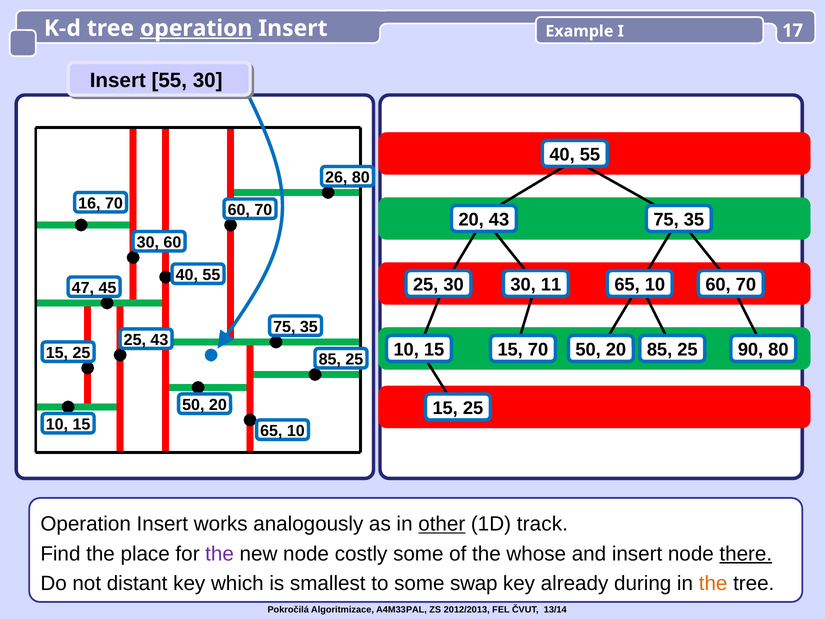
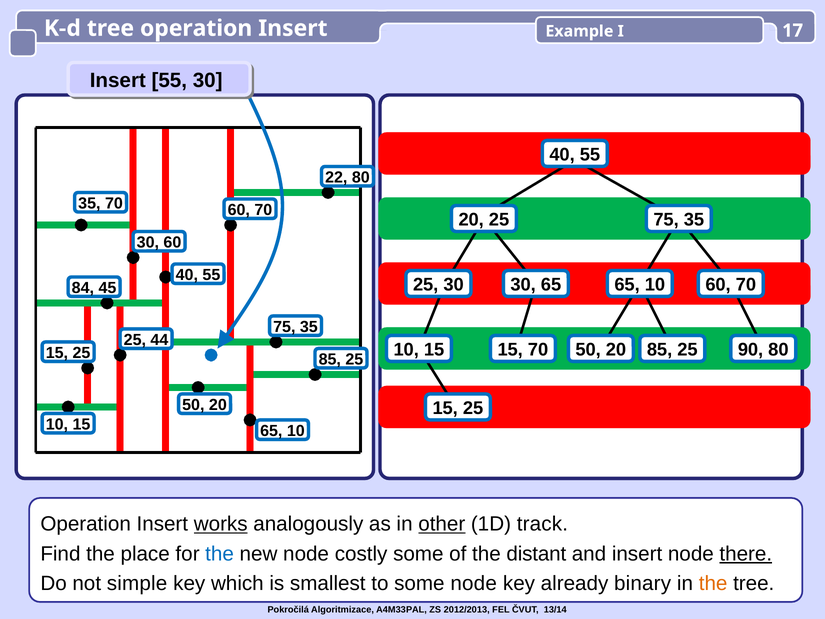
operation at (196, 28) underline: present -> none
26: 26 -> 22
16 at (89, 203): 16 -> 35
20 43: 43 -> 25
30 11: 11 -> 65
47: 47 -> 84
25 43: 43 -> 44
works underline: none -> present
the at (220, 554) colour: purple -> blue
whose: whose -> distant
distant: distant -> simple
some swap: swap -> node
during: during -> binary
